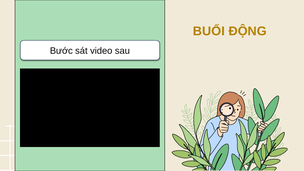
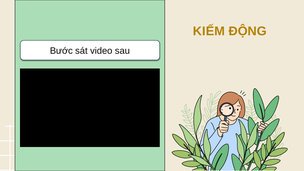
BUỔI: BUỔI -> KIẾM
